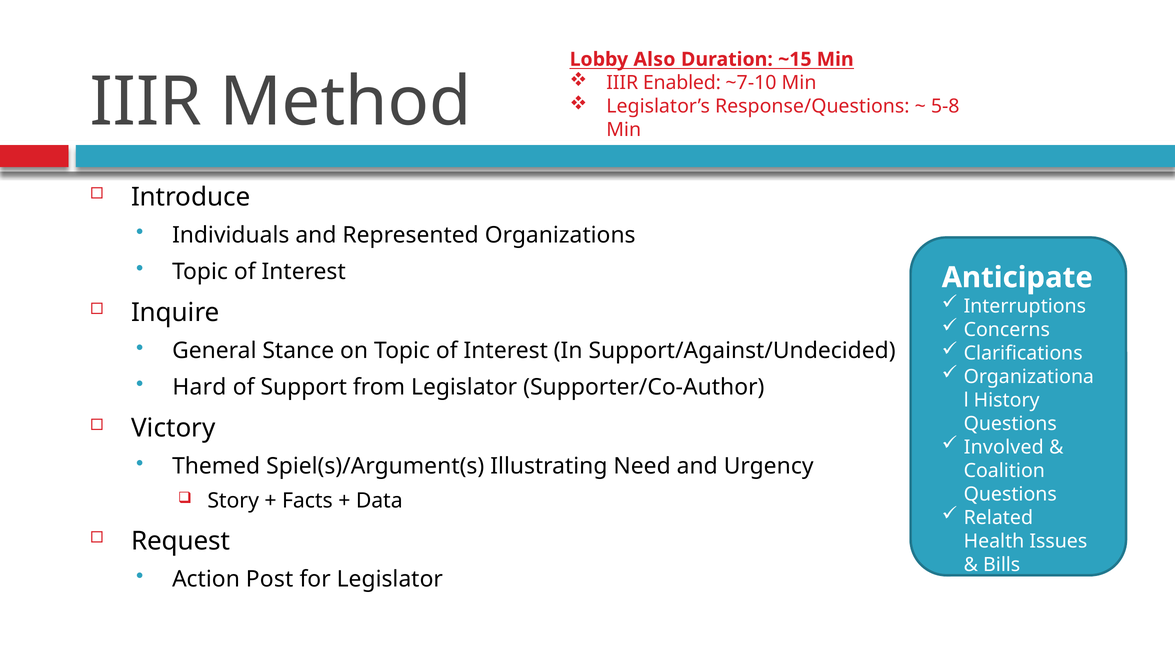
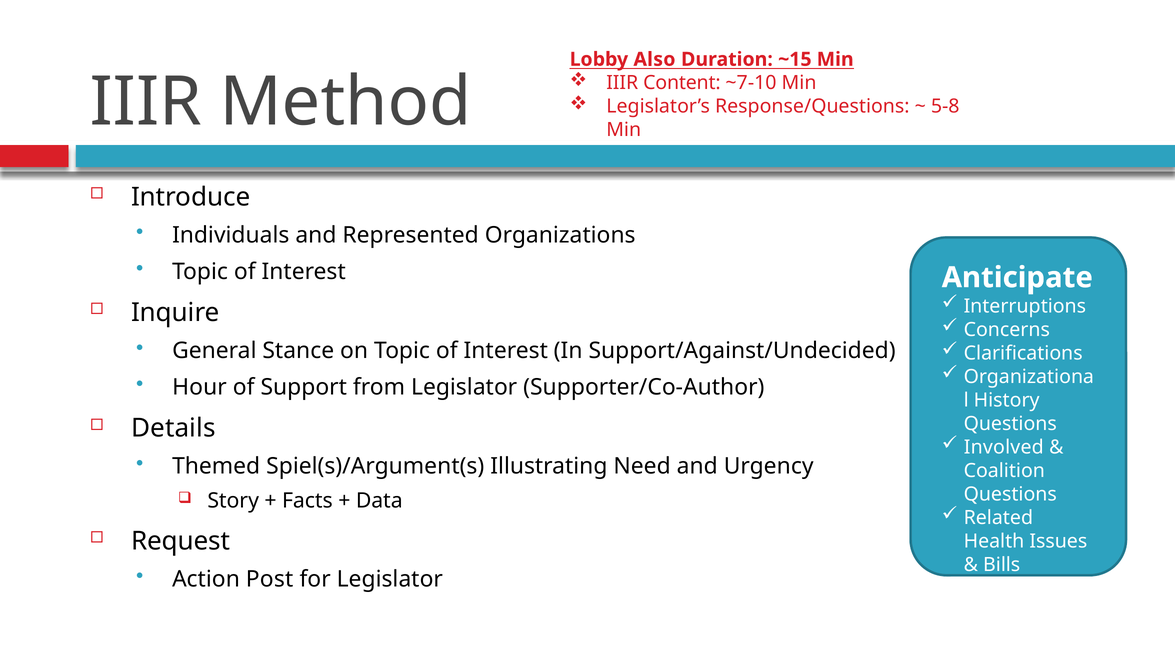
Enabled: Enabled -> Content
Hard: Hard -> Hour
Victory: Victory -> Details
